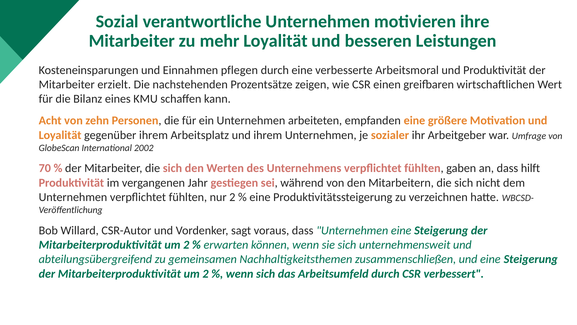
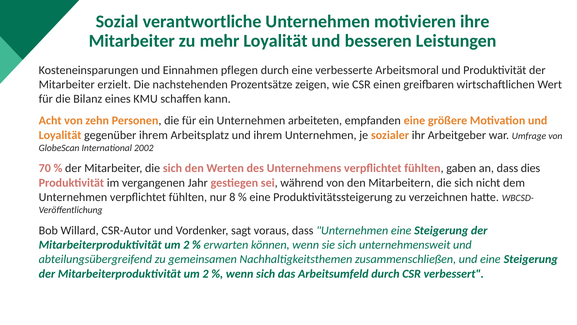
hilft: hilft -> dies
nur 2: 2 -> 8
